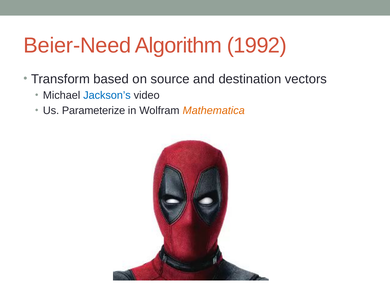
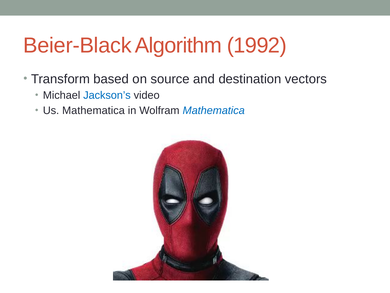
Beier-Need: Beier-Need -> Beier-Black
Us Parameterize: Parameterize -> Mathematica
Mathematica at (214, 110) colour: orange -> blue
